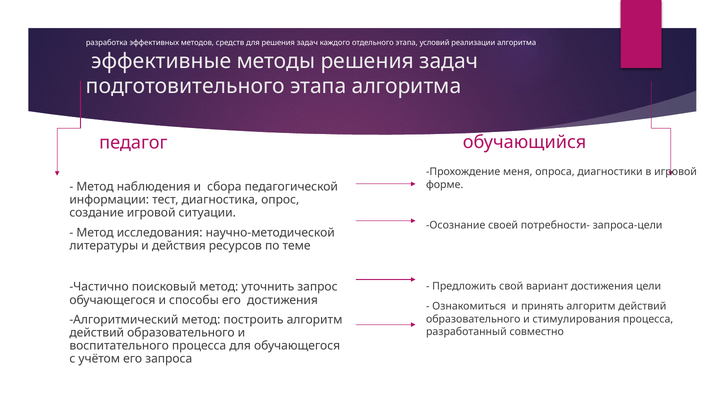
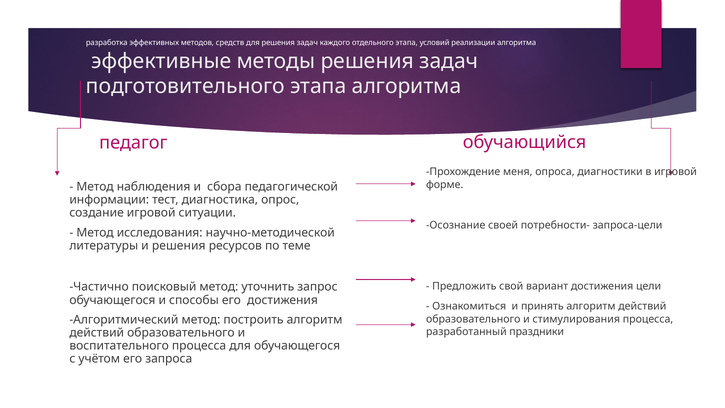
и действия: действия -> решения
совместно: совместно -> праздники
